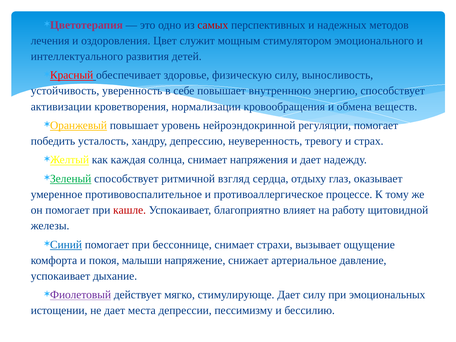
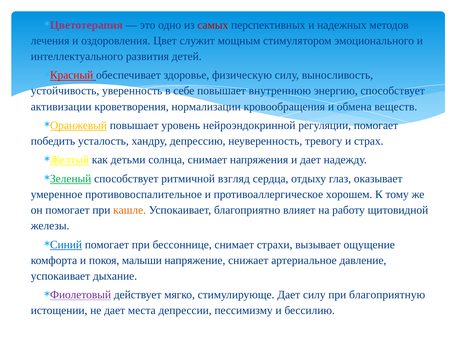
каждая: каждая -> детьми
процессе: процессе -> хорошем
кашле colour: red -> orange
эмоциональных: эмоциональных -> благоприятную
